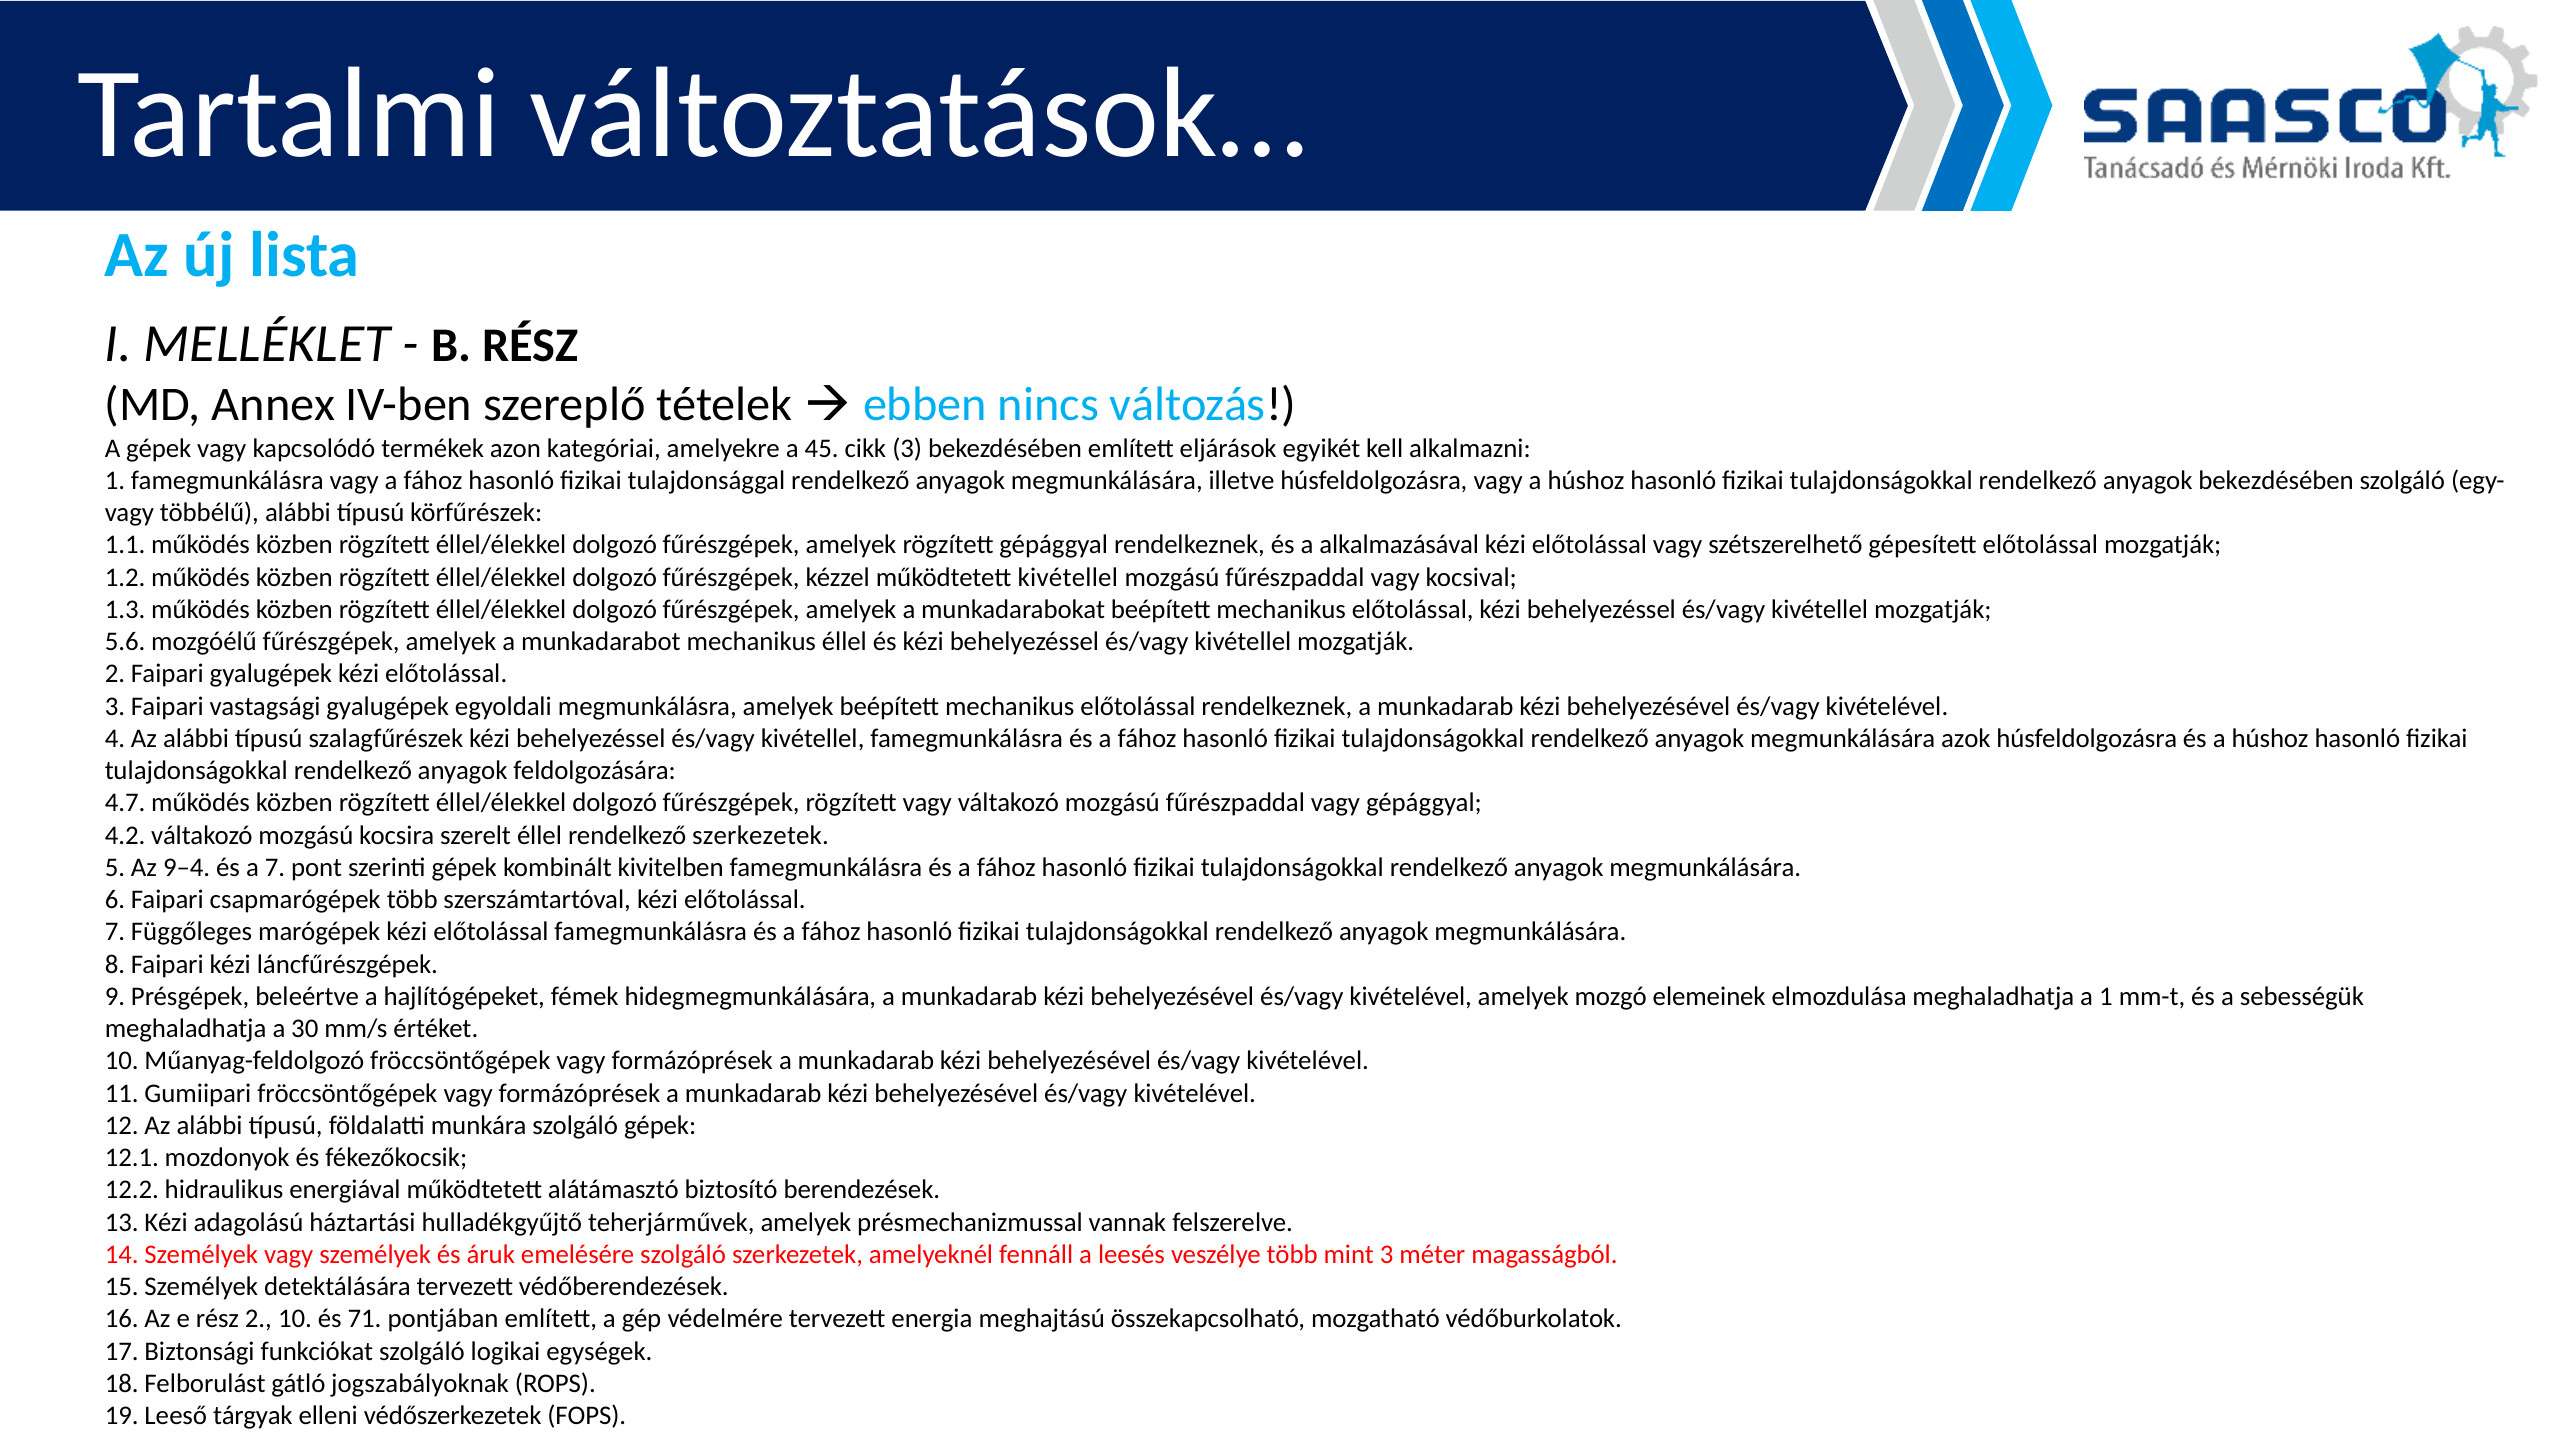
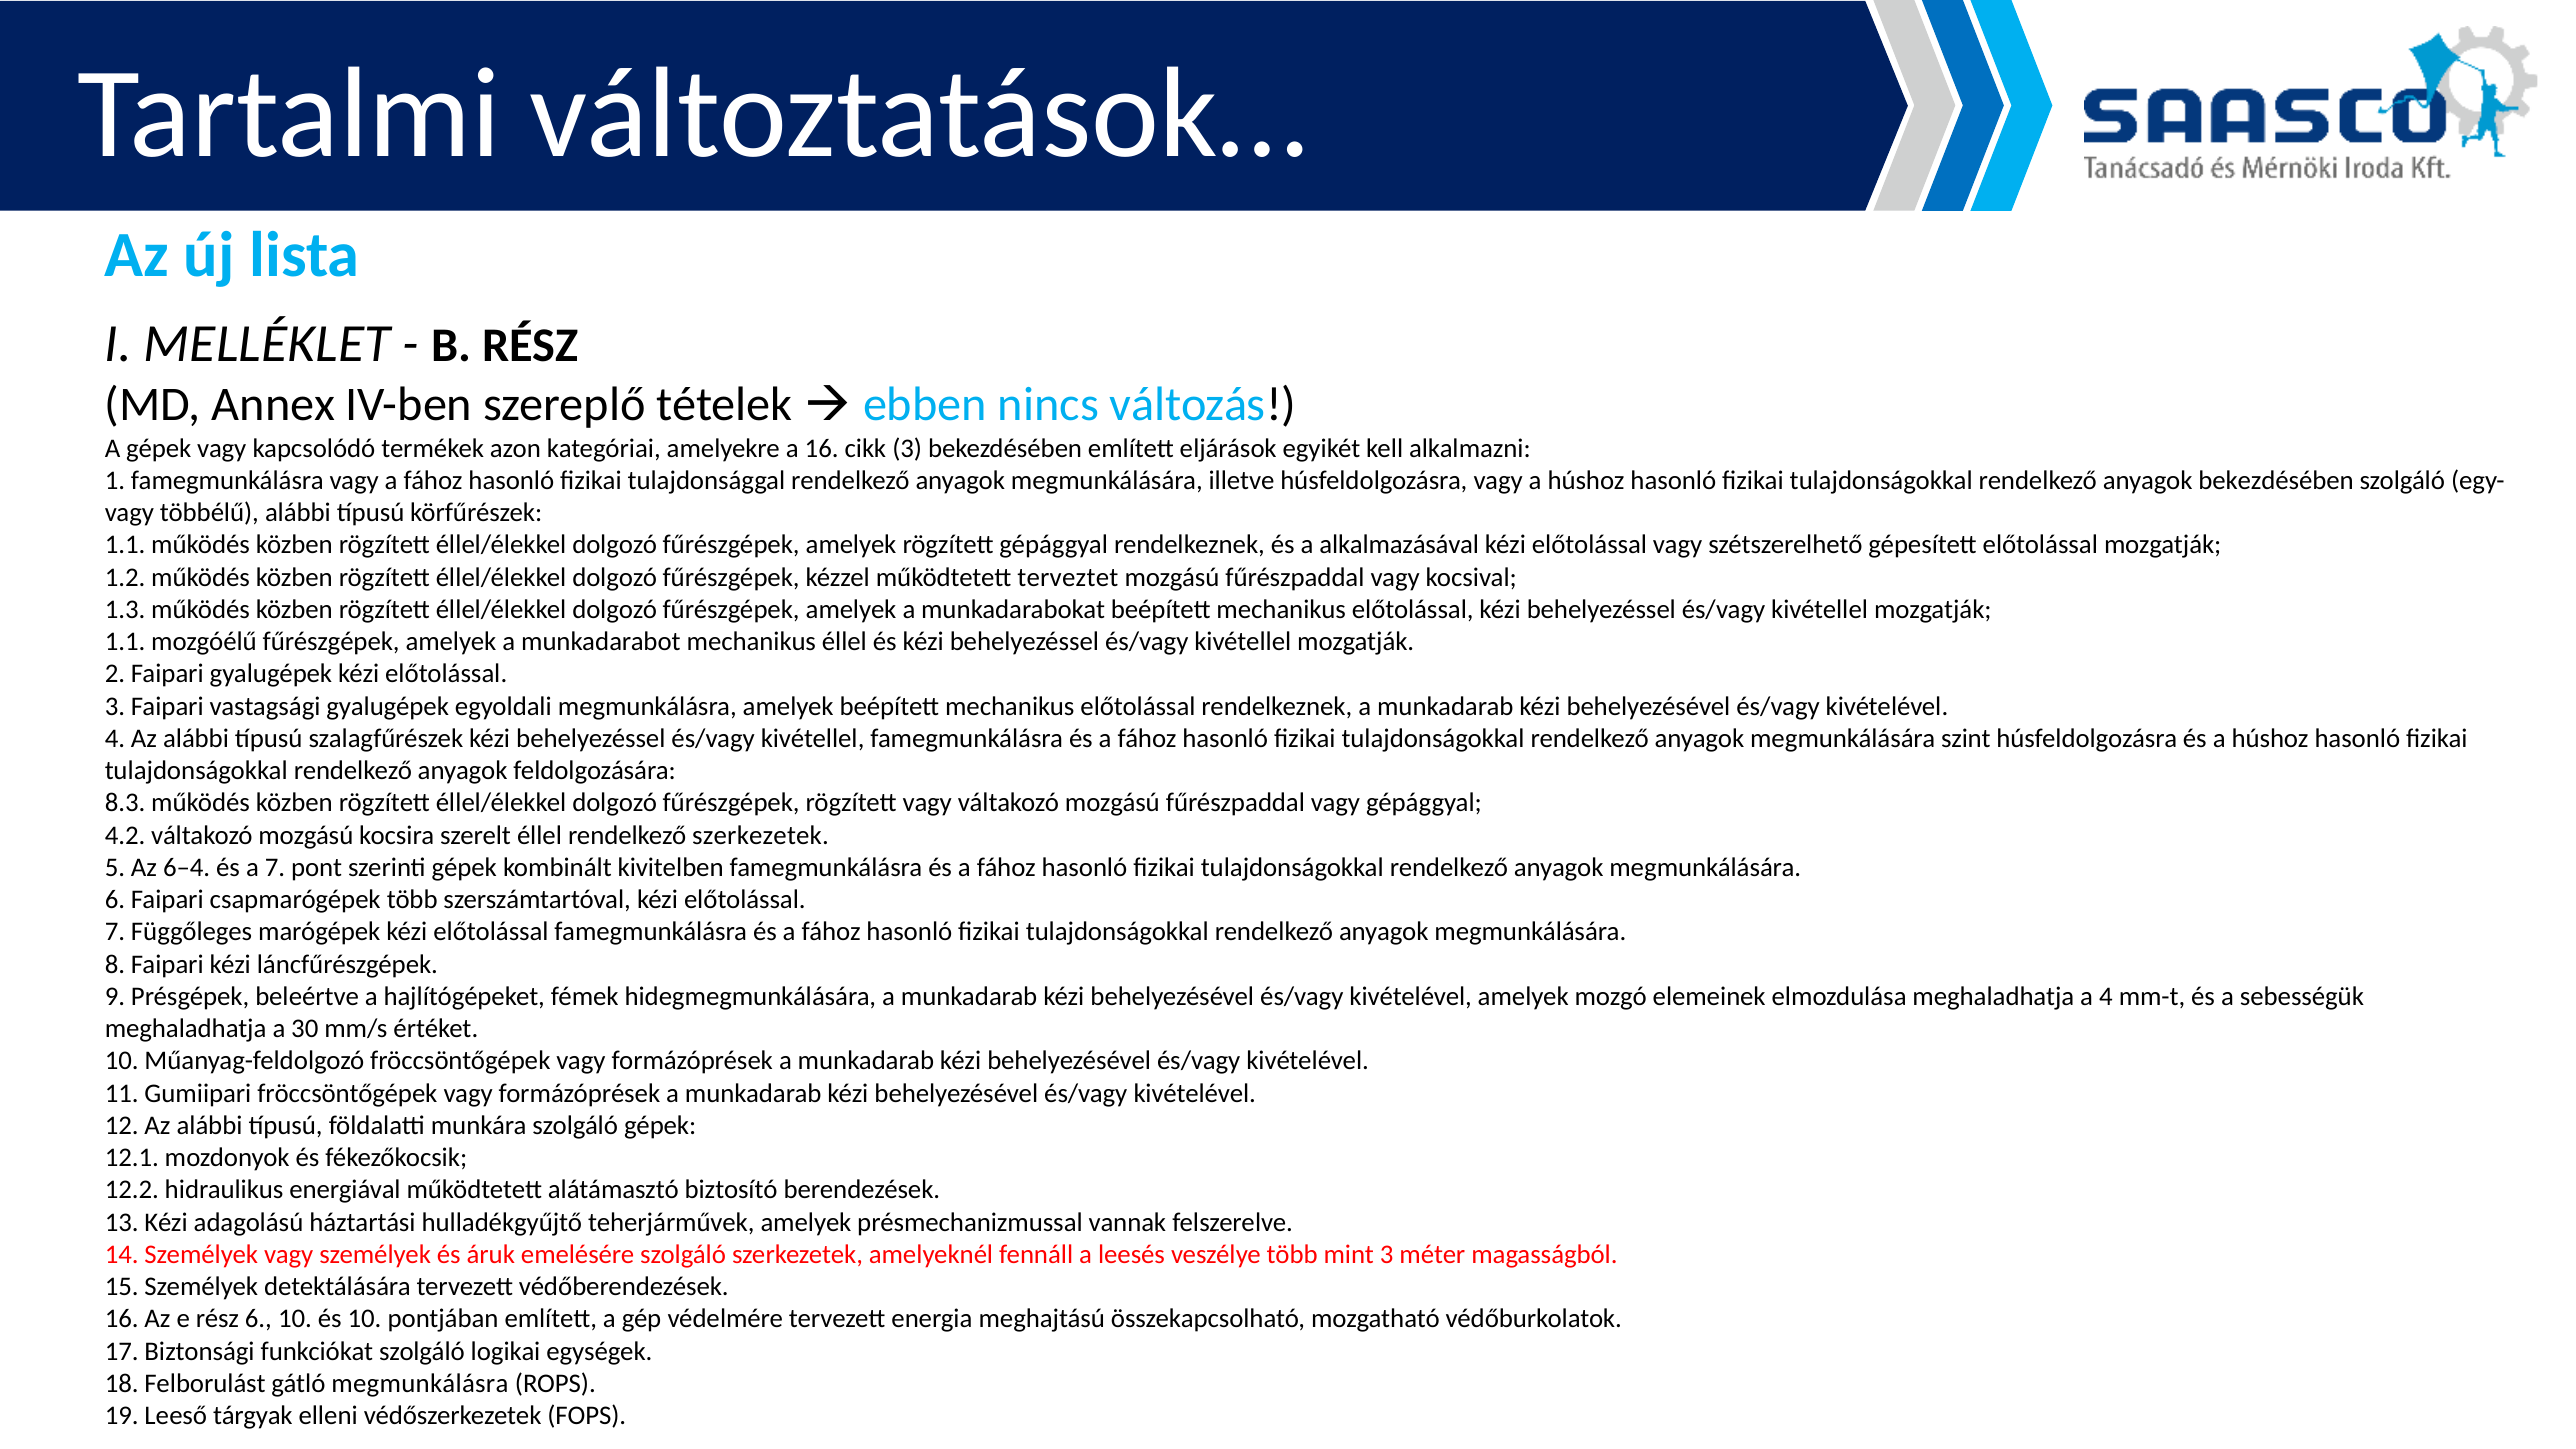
a 45: 45 -> 16
működtetett kivétellel: kivétellel -> terveztet
5.6 at (125, 642): 5.6 -> 1.1
azok: azok -> szint
4.7: 4.7 -> 8.3
9–4: 9–4 -> 6–4
a 1: 1 -> 4
rész 2: 2 -> 6
és 71: 71 -> 10
gátló jogszabályoknak: jogszabályoknak -> megmunkálásra
